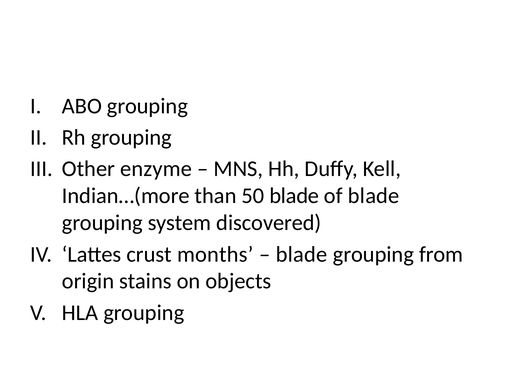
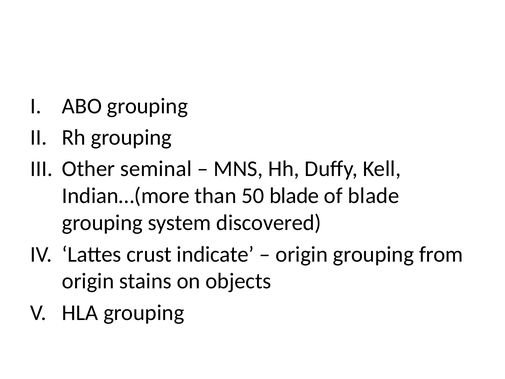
enzyme: enzyme -> seminal
months: months -> indicate
blade at (302, 254): blade -> origin
